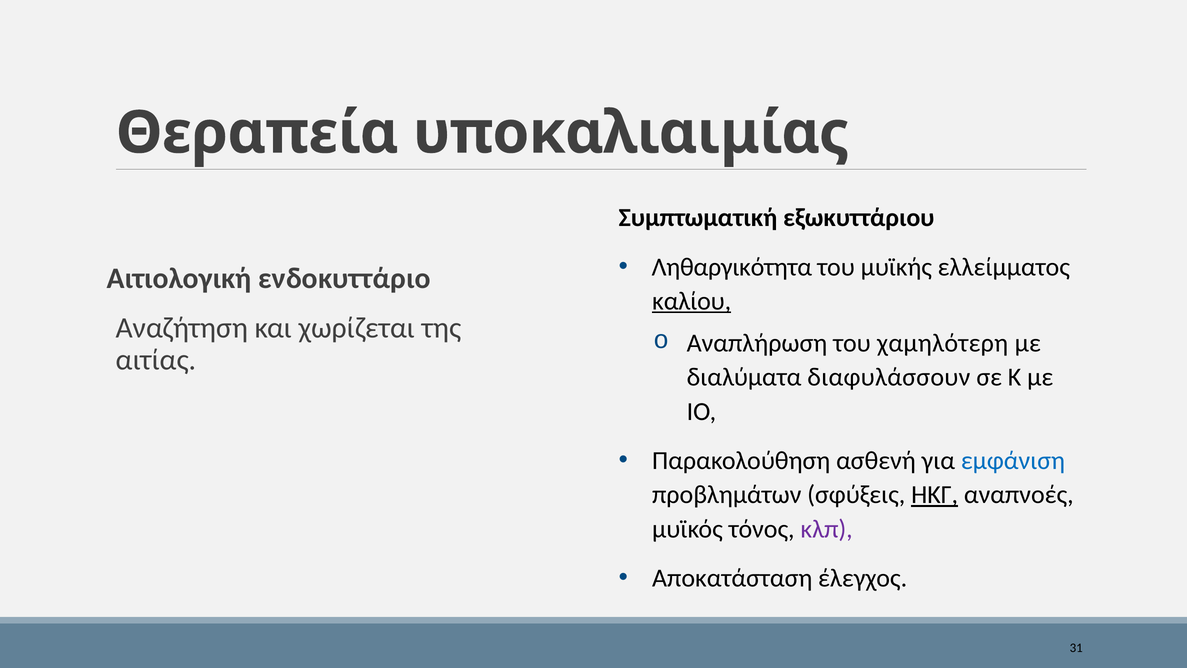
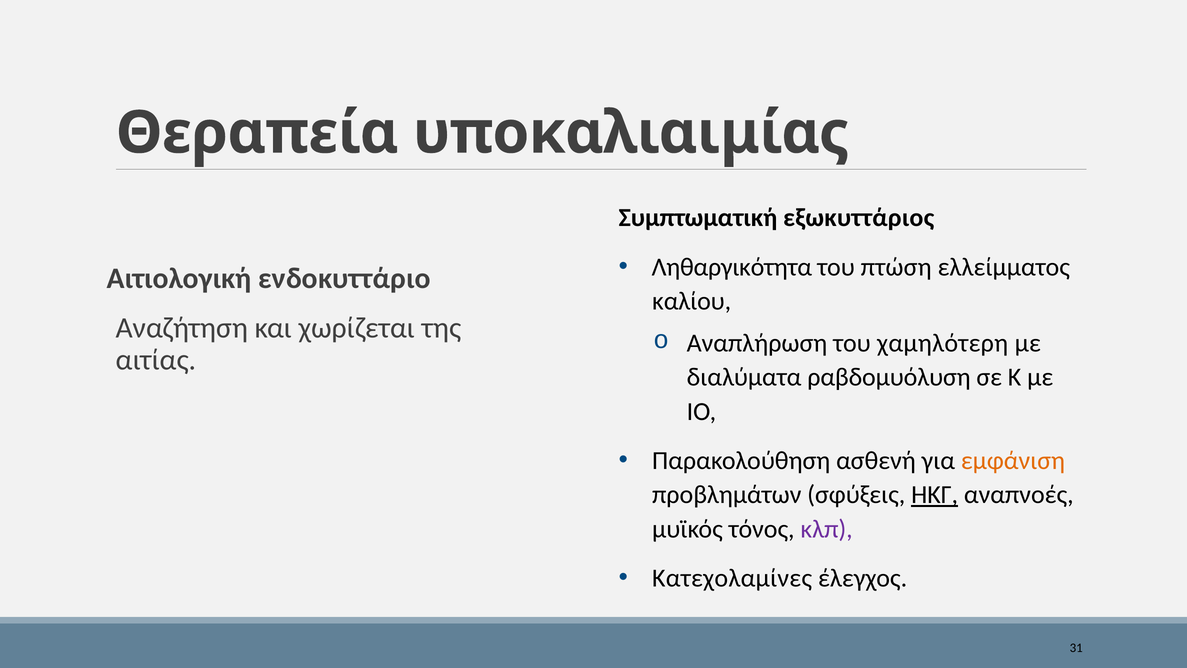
εξωκυττάριου: εξωκυττάριου -> εξωκυττάριος
μυϊκής: μυϊκής -> πτώση
καλίου underline: present -> none
διαφυλάσσουν: διαφυλάσσουν -> ραβδομυόλυση
εμφάνιση colour: blue -> orange
Αποκατάσταση: Αποκατάσταση -> Κατεχολαμίνες
